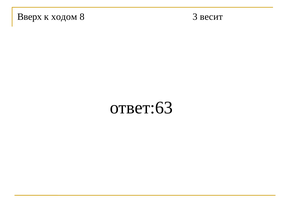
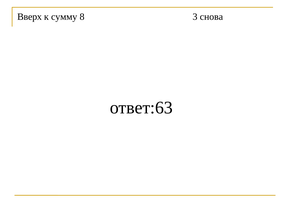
к ходом: ходом -> сумму
весит: весит -> снова
